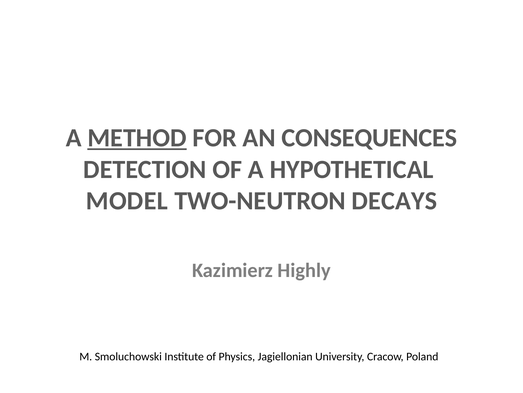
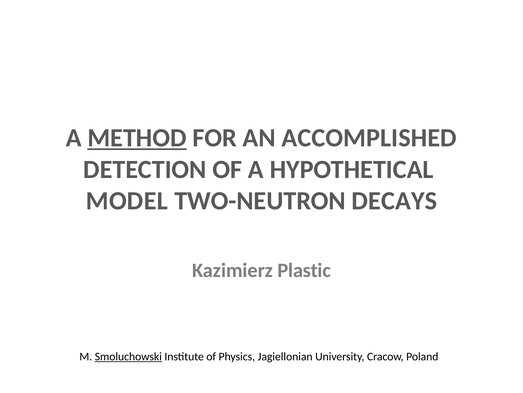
CONSEQUENCES: CONSEQUENCES -> ACCOMPLISHED
Highly: Highly -> Plastic
Smoluchowski underline: none -> present
